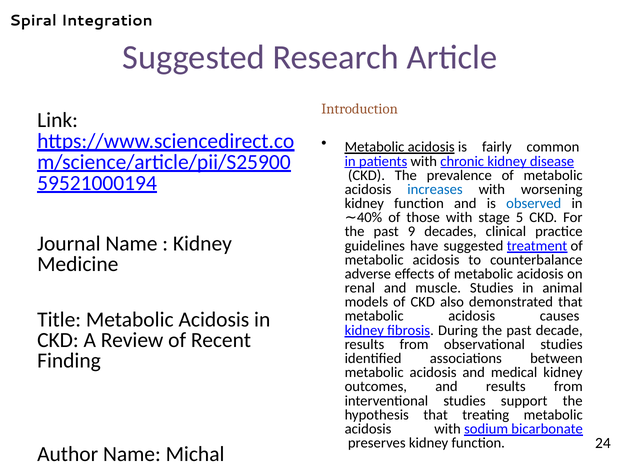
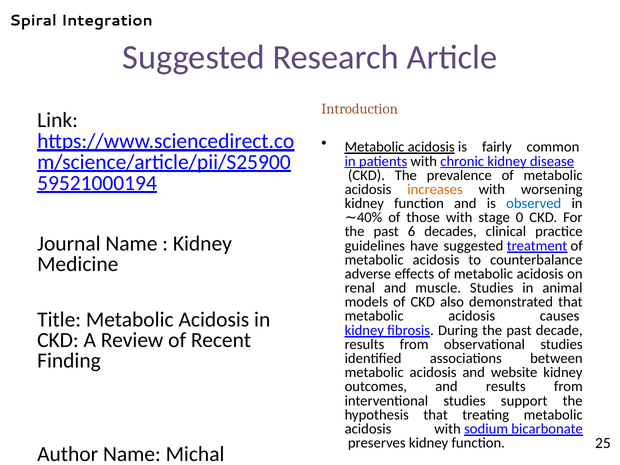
increases colour: blue -> orange
5: 5 -> 0
9: 9 -> 6
medical: medical -> website
24: 24 -> 25
